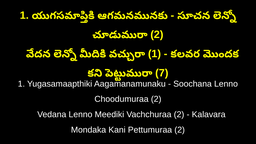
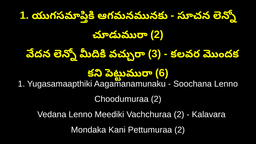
1 at (155, 54): 1 -> 3
7: 7 -> 6
